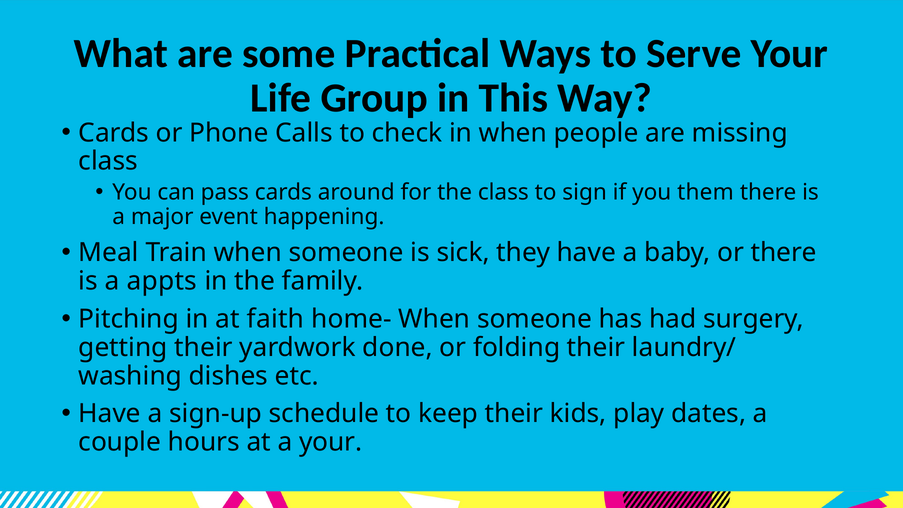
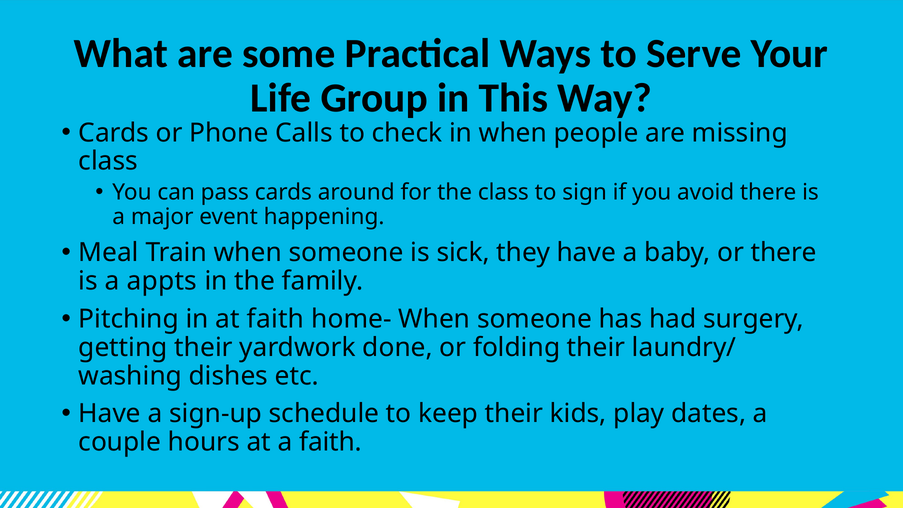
them: them -> avoid
a your: your -> faith
